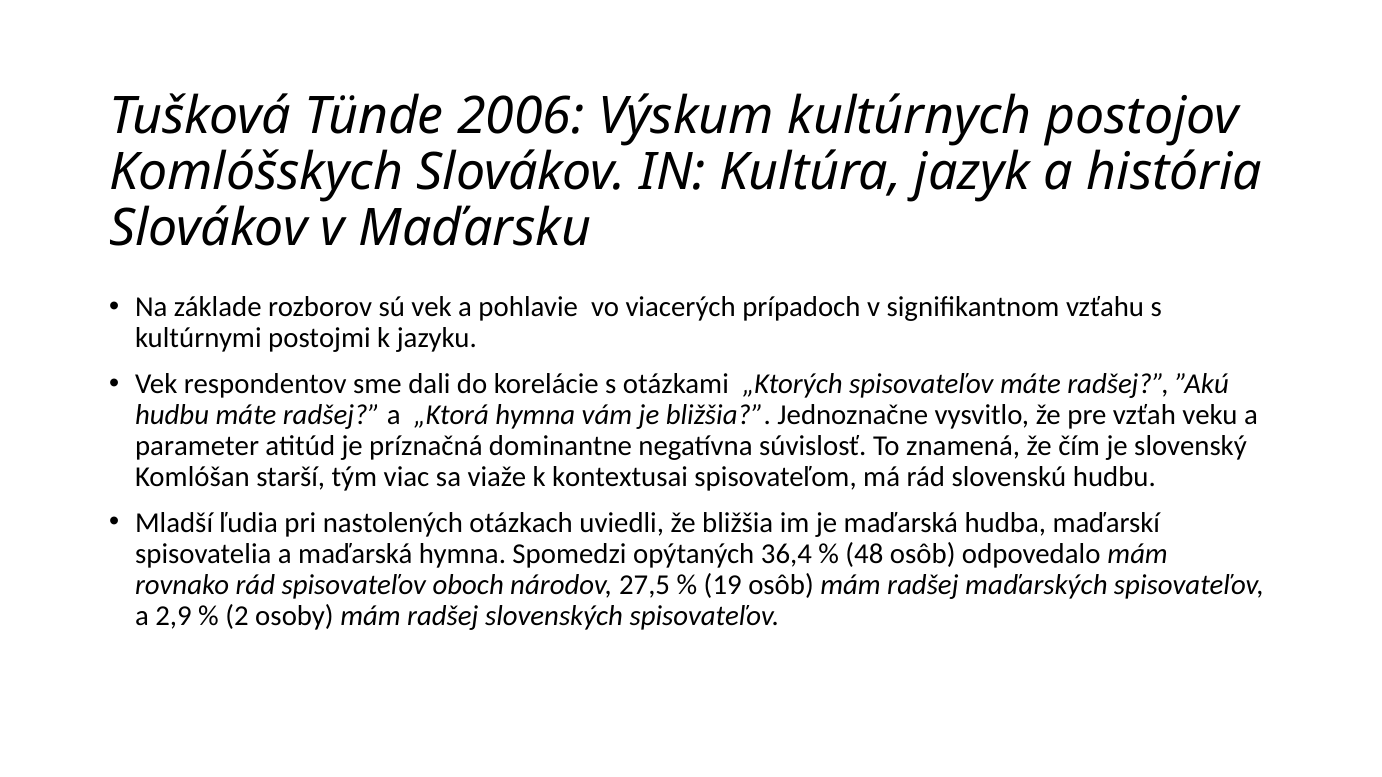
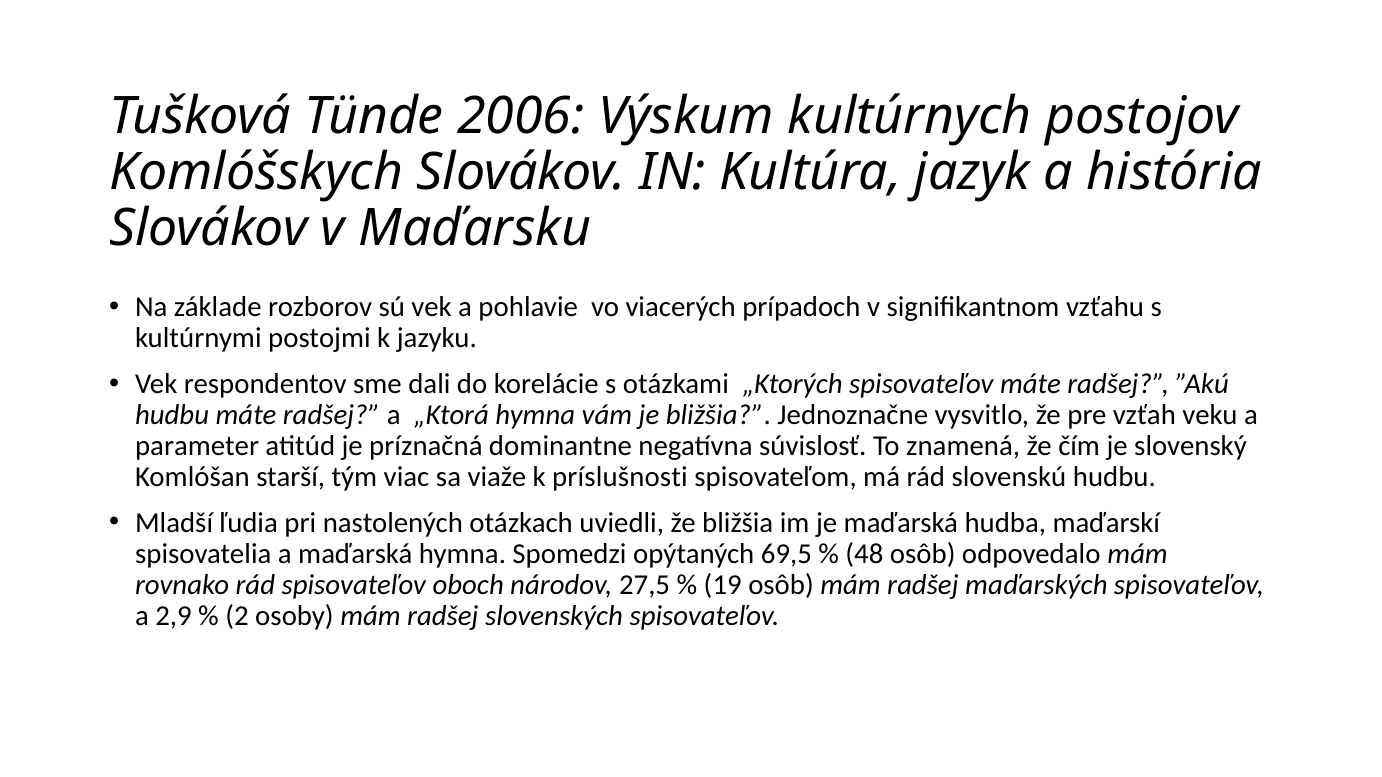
kontextusai: kontextusai -> príslušnosti
36,4: 36,4 -> 69,5
